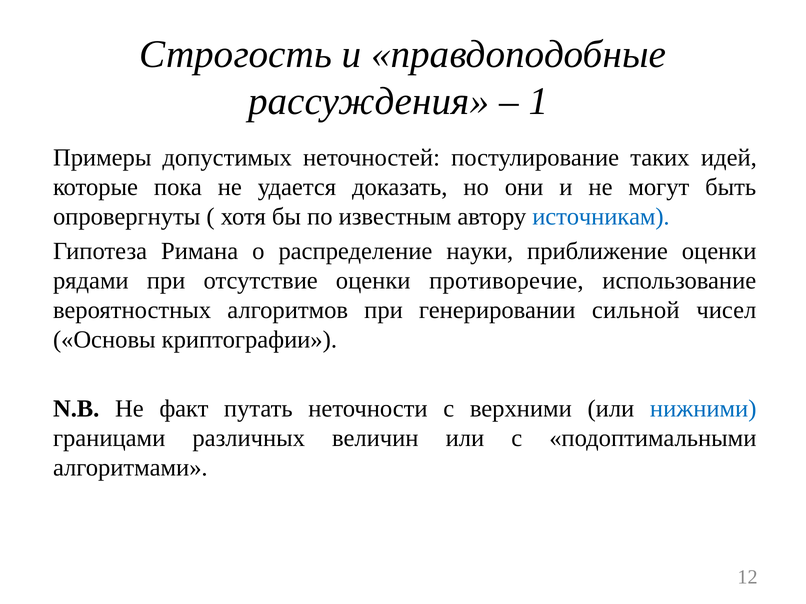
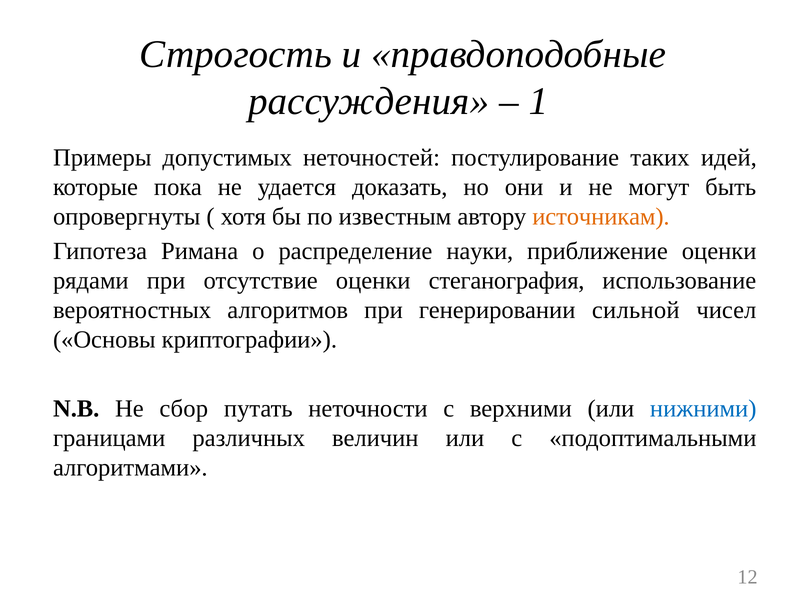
источникам colour: blue -> orange
противоречие: противоречие -> стеганография
факт: факт -> сбор
